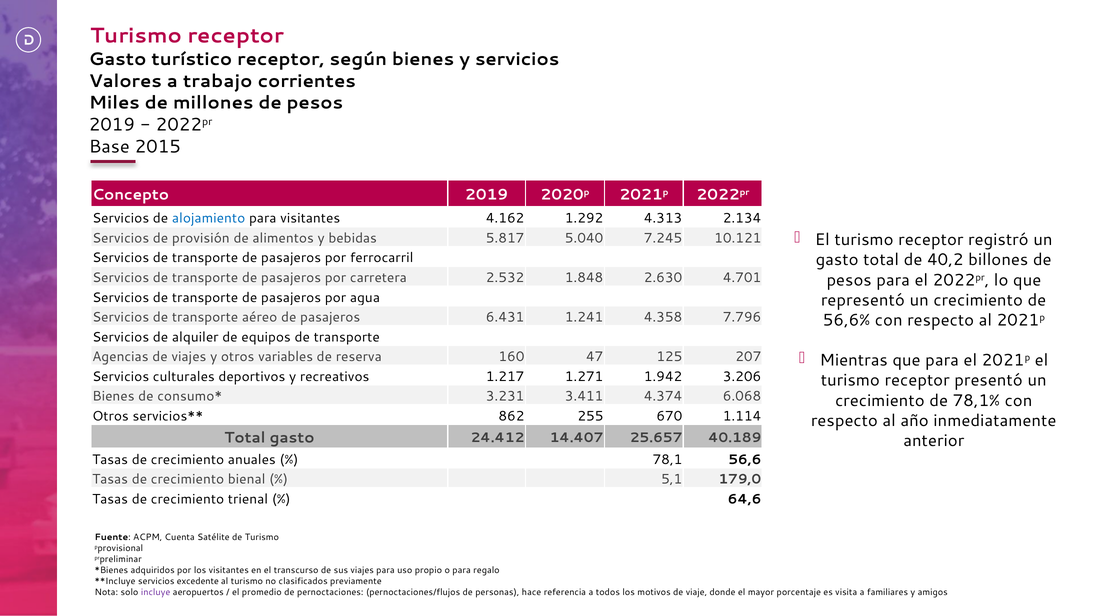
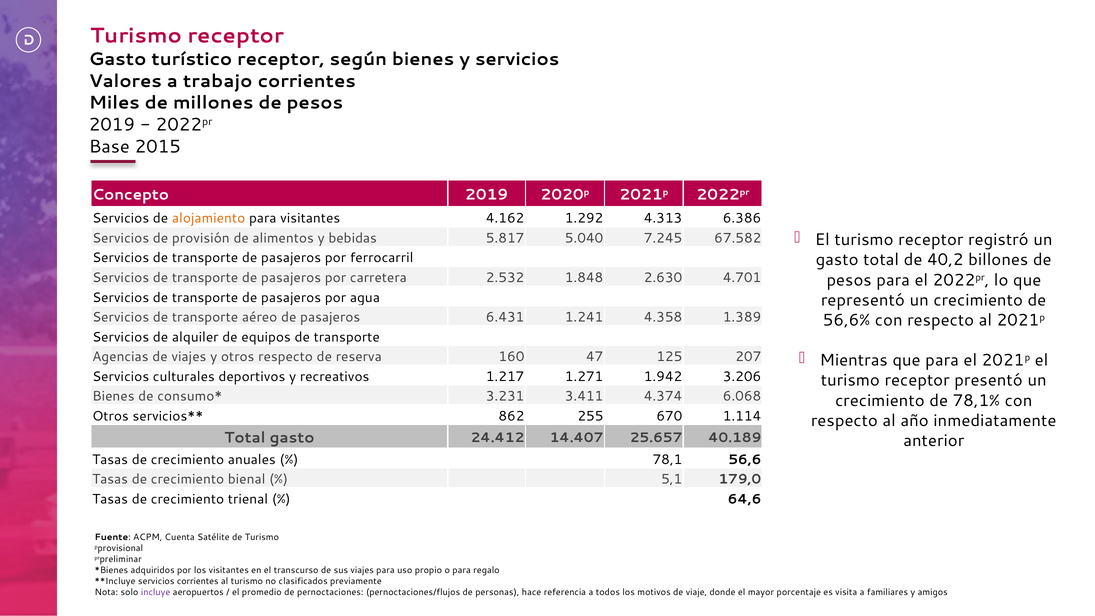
alojamiento colour: blue -> orange
2.134: 2.134 -> 6.386
10.121: 10.121 -> 67.582
7.796: 7.796 -> 1.389
otros variables: variables -> respecto
servicios excedente: excedente -> corrientes
